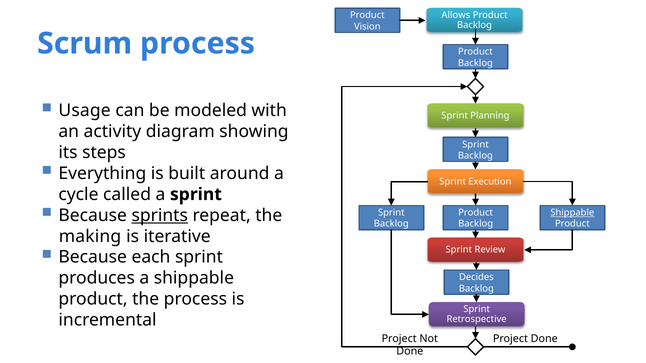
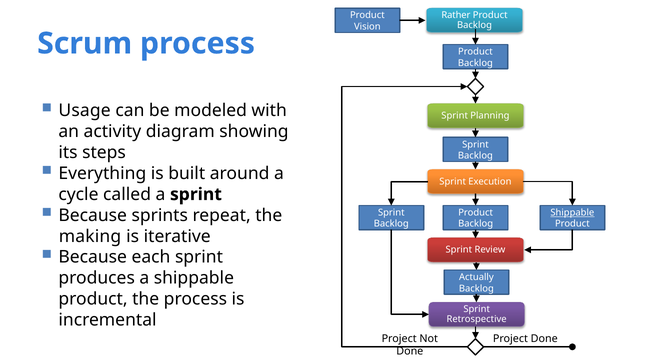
Allows: Allows -> Rather
sprints underline: present -> none
Decides: Decides -> Actually
